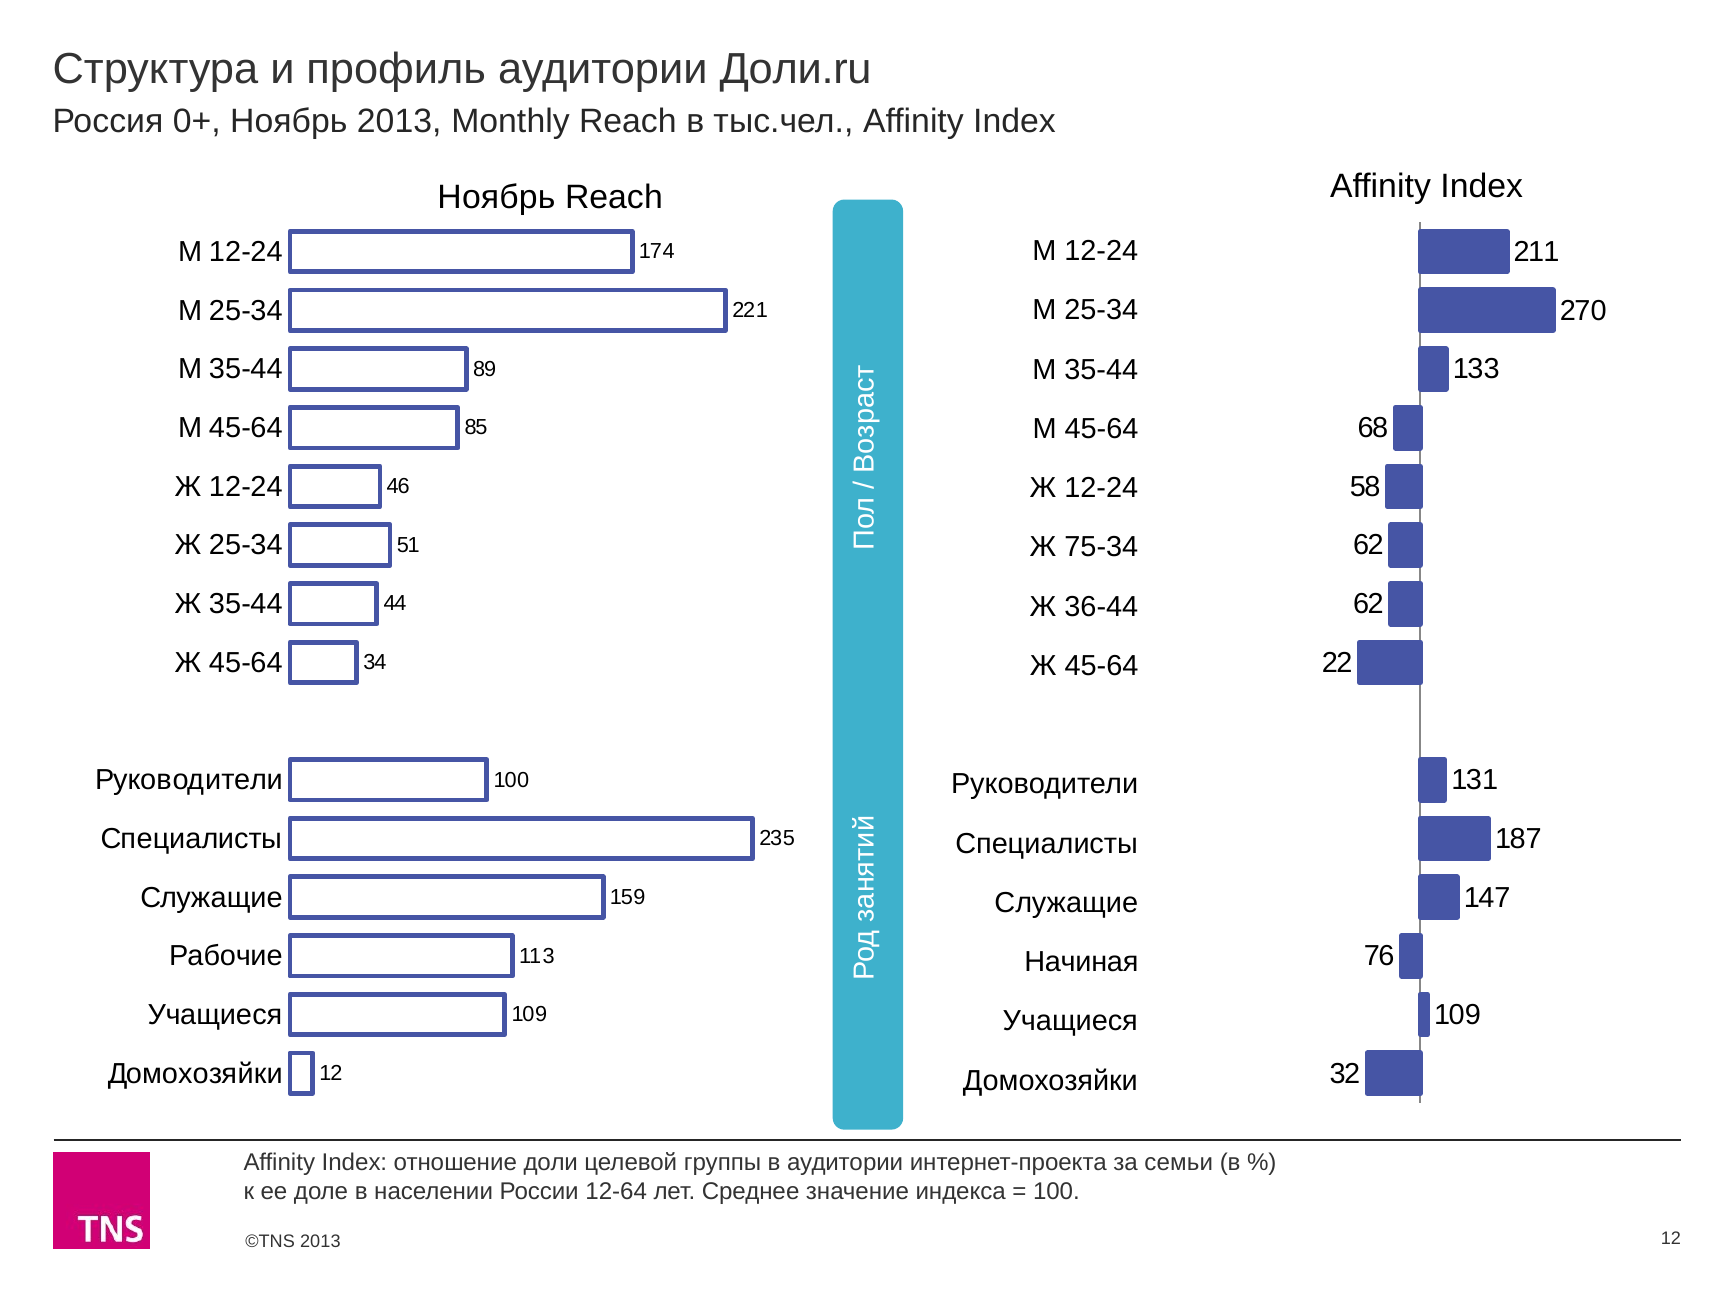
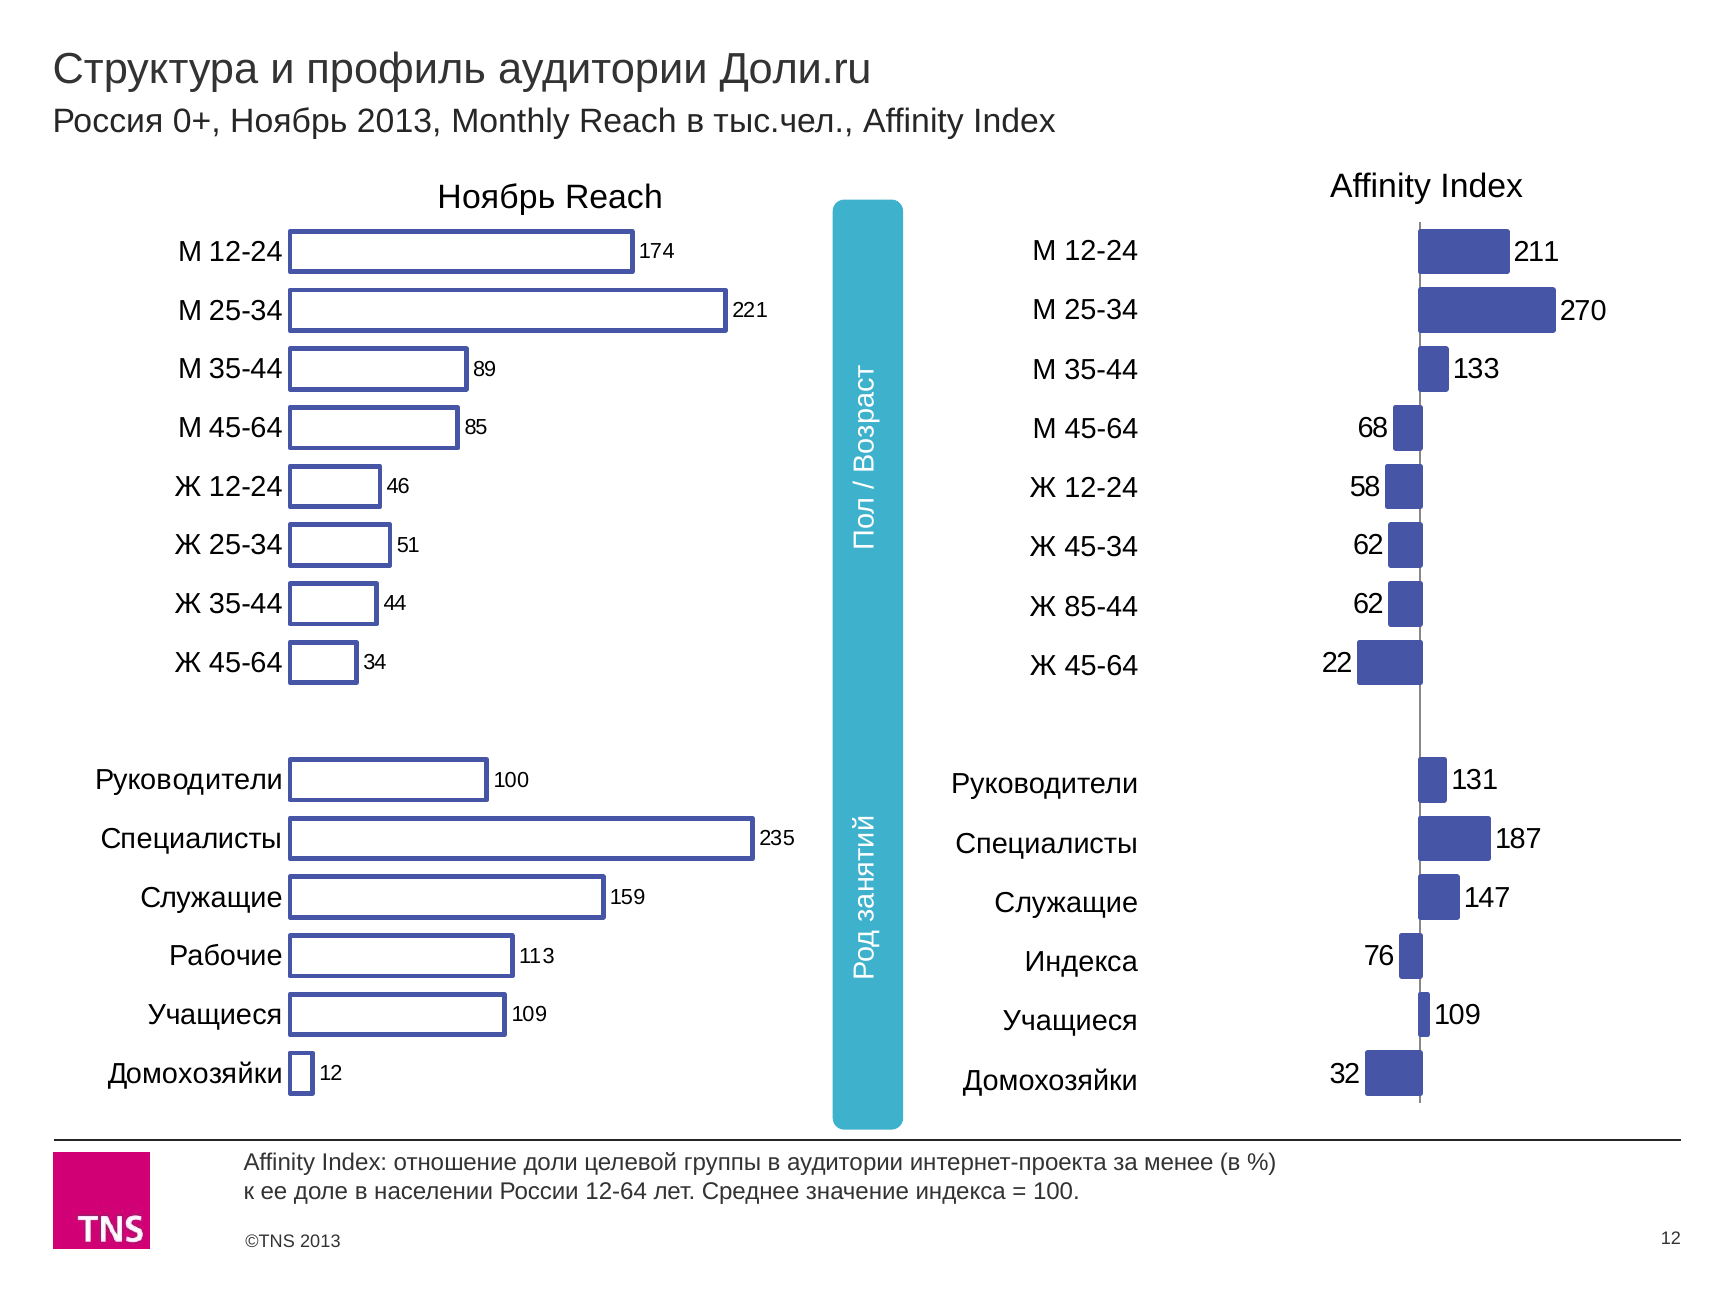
75-34: 75-34 -> 45-34
36-44: 36-44 -> 85-44
Начиная at (1081, 962): Начиная -> Индекса
семьи: семьи -> менее
